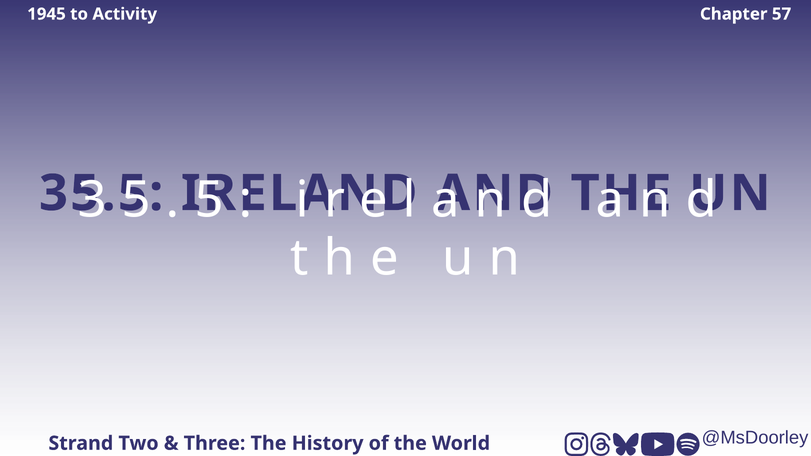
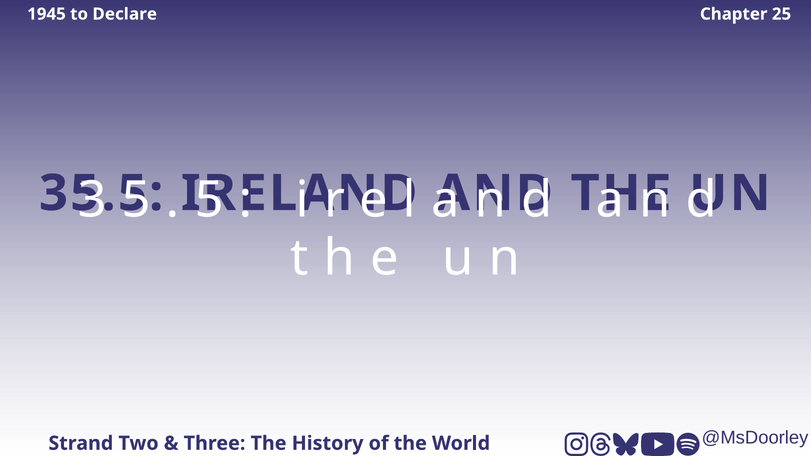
Activity: Activity -> Declare
57: 57 -> 25
